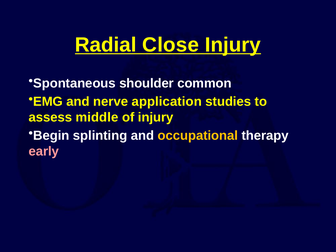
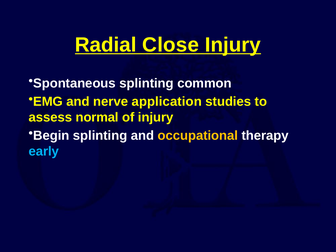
Spontaneous shoulder: shoulder -> splinting
middle: middle -> normal
early colour: pink -> light blue
